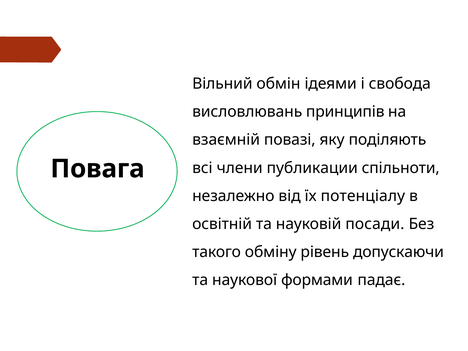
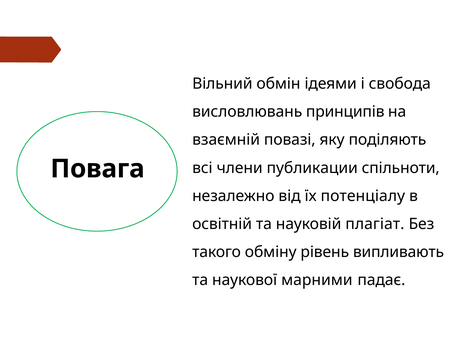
посади: посади -> плагіат
допускаючи: допускаючи -> випливають
формами: формами -> марними
